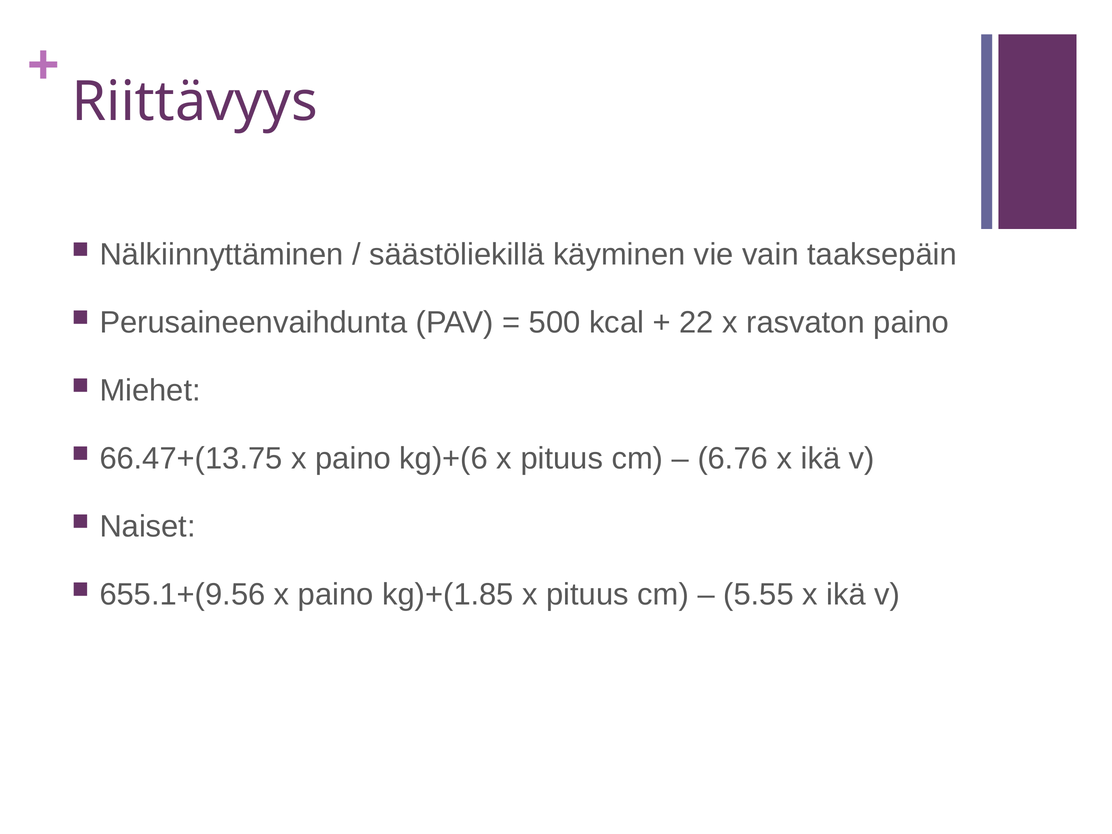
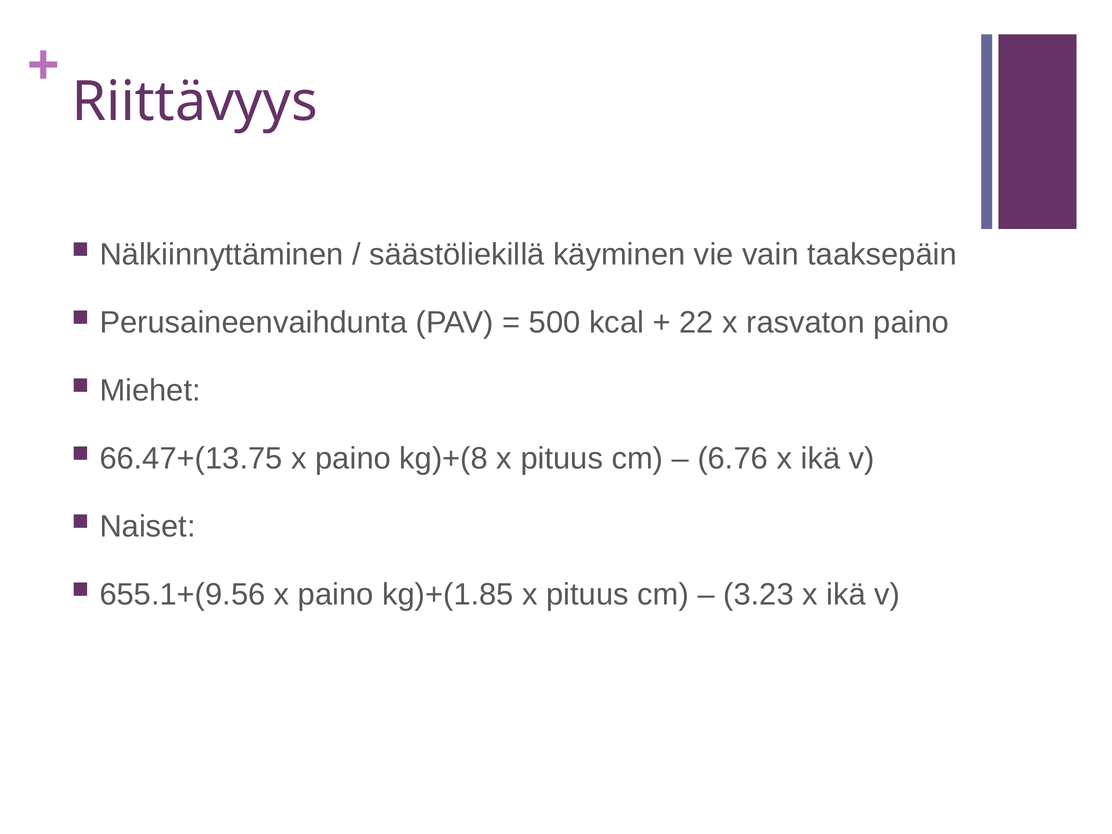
kg)+(6: kg)+(6 -> kg)+(8
5.55: 5.55 -> 3.23
